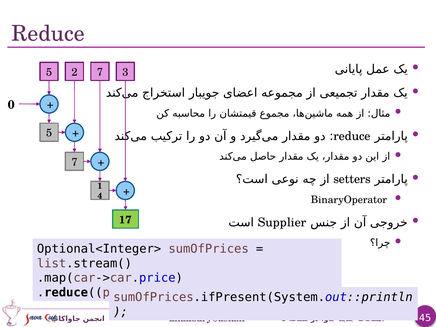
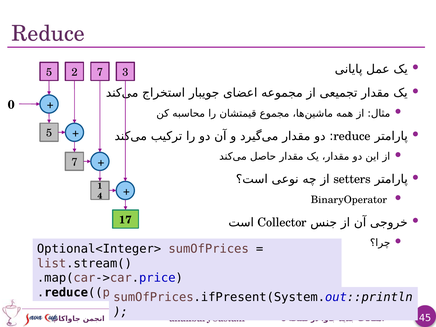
Supplier: Supplier -> Collector
